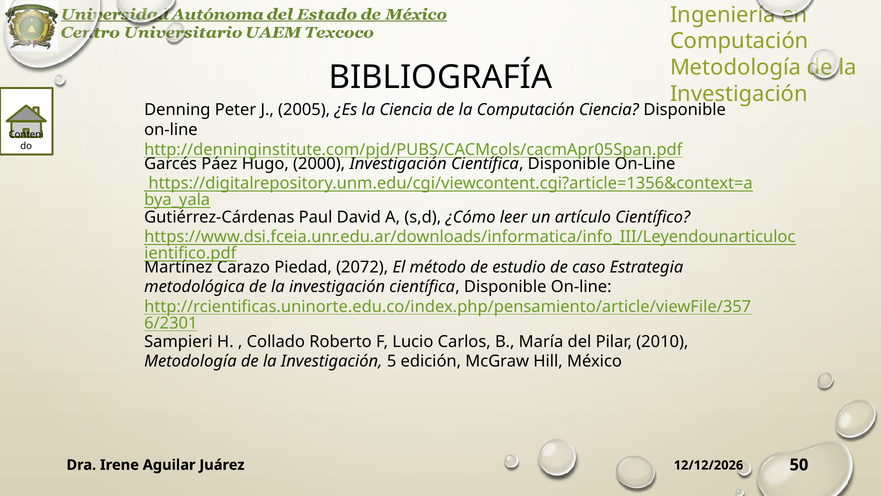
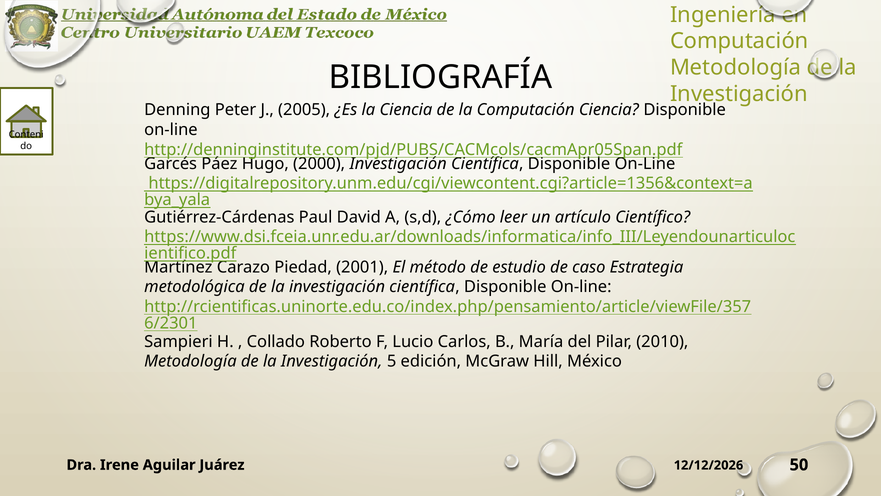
2072: 2072 -> 2001
